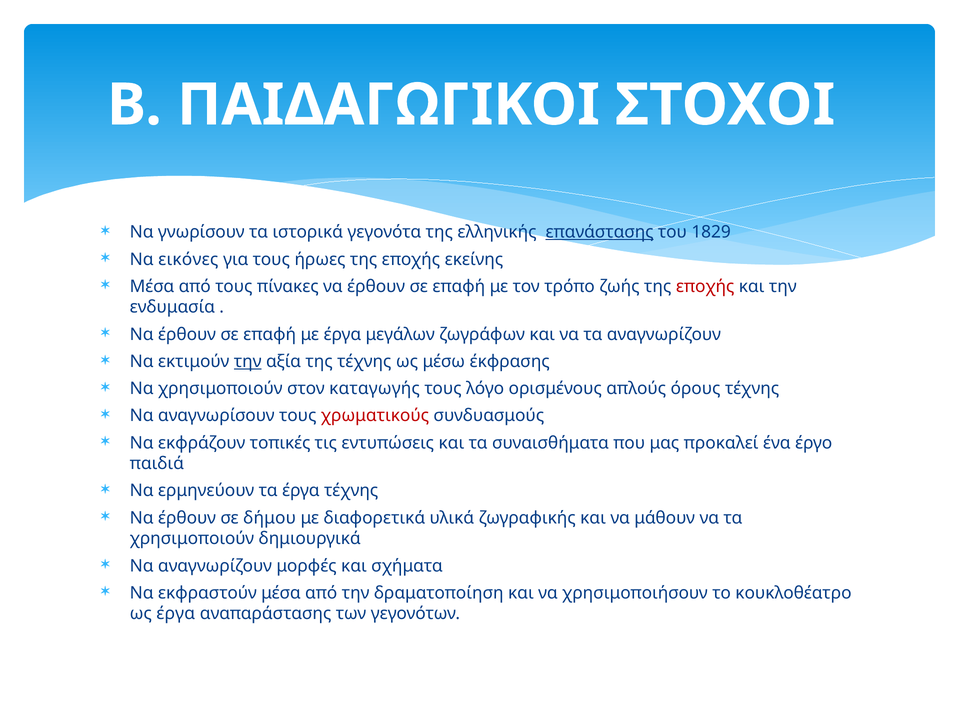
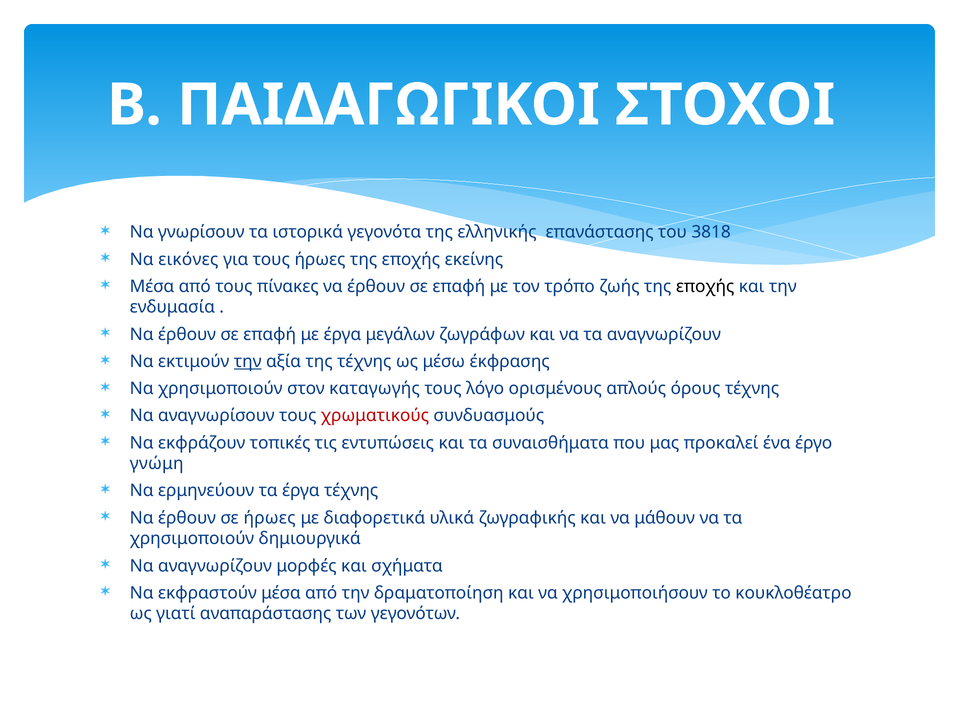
επανάστασης underline: present -> none
1829: 1829 -> 3818
εποχής at (705, 287) colour: red -> black
παιδιά: παιδιά -> γνώμη
σε δήμου: δήμου -> ήρωες
ως έργα: έργα -> γιατί
